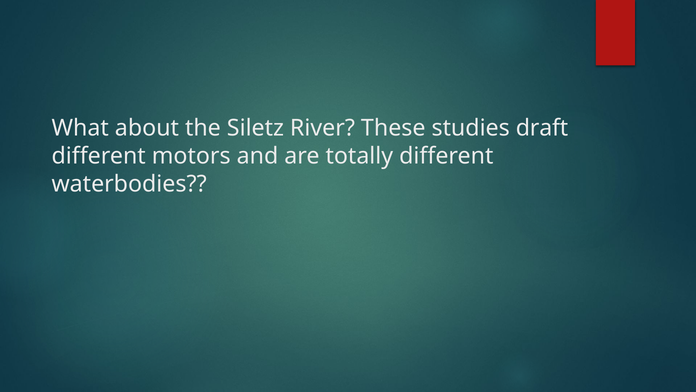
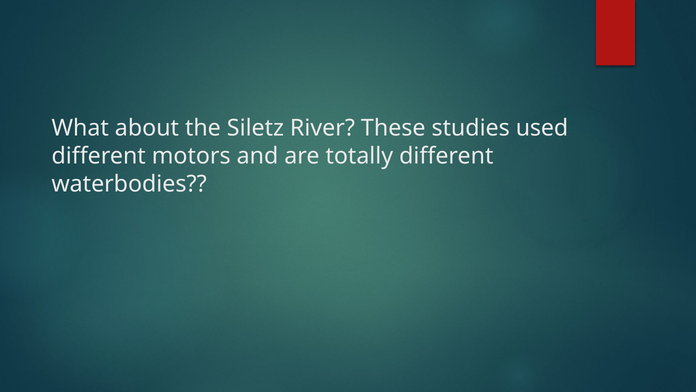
draft: draft -> used
